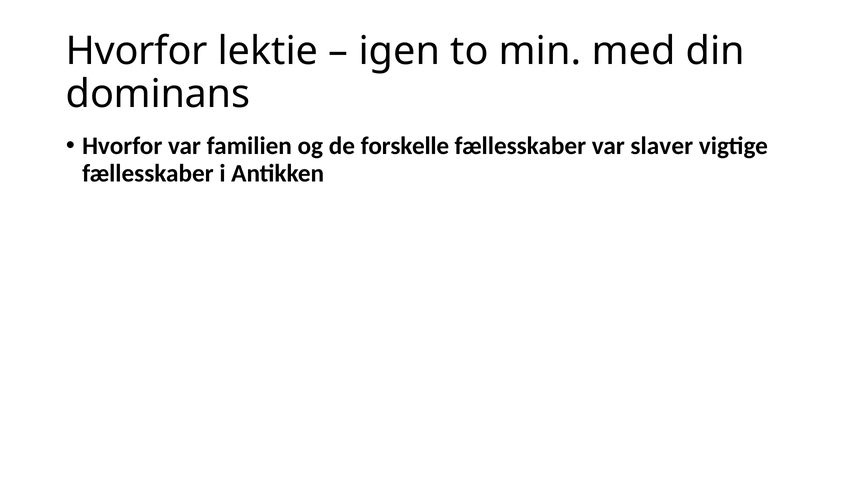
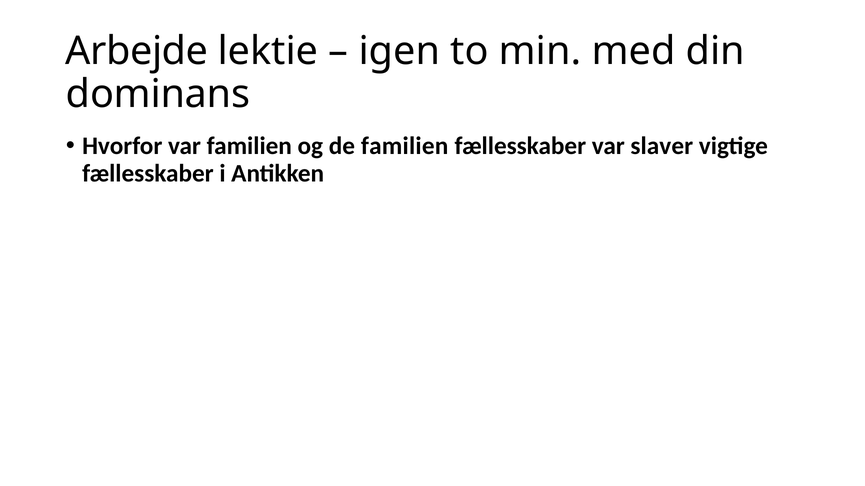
Hvorfor at (137, 51): Hvorfor -> Arbejde
de forskelle: forskelle -> familien
